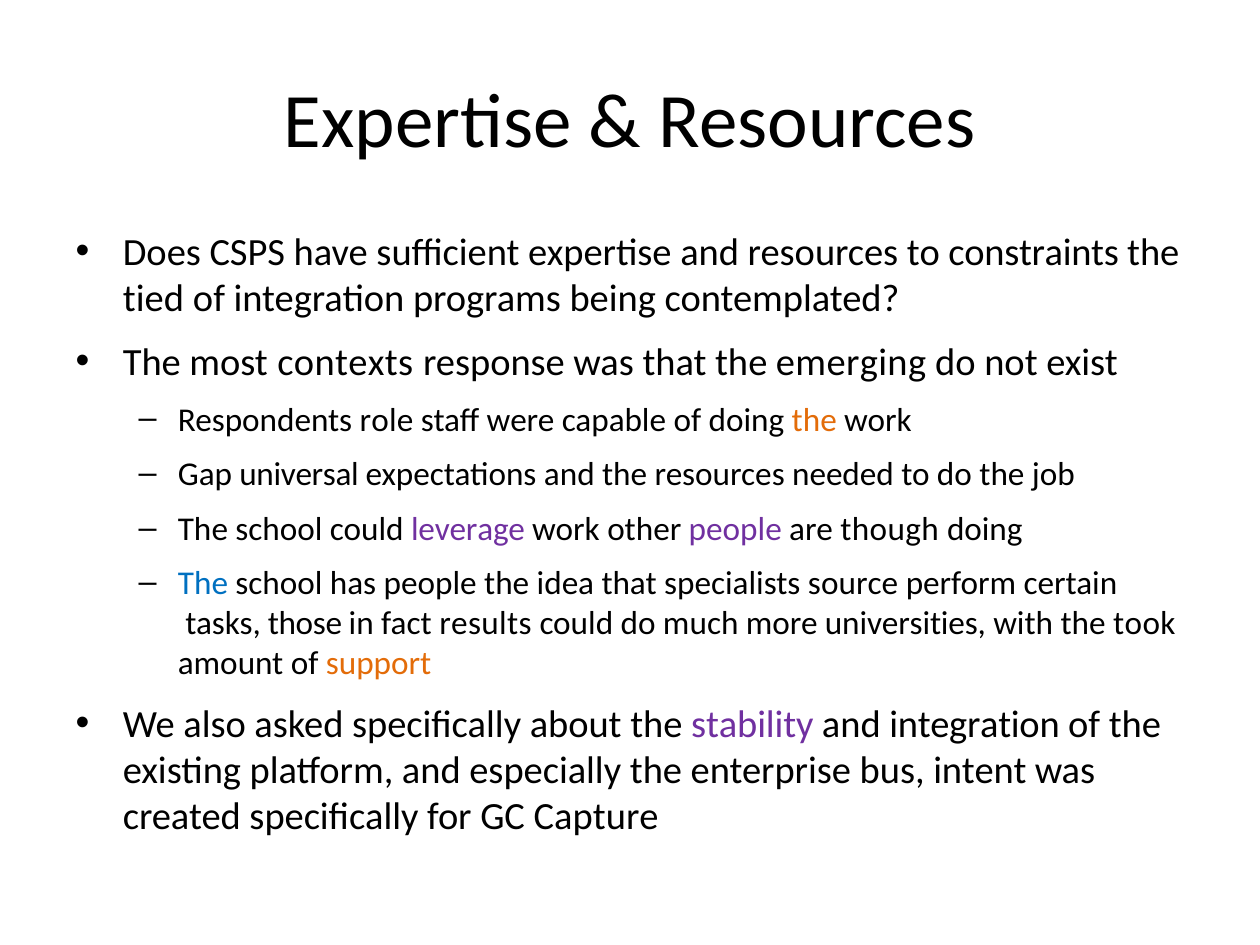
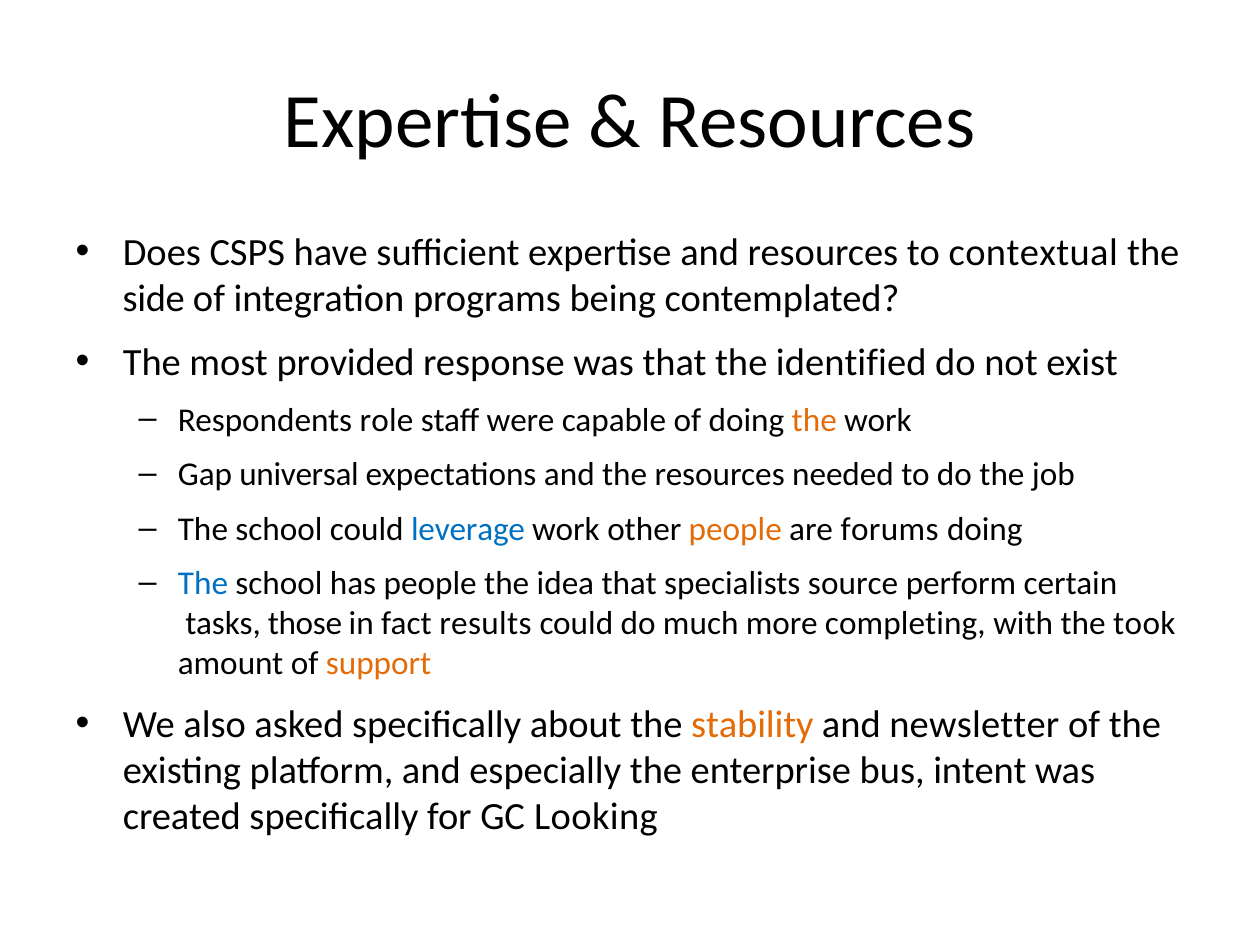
constraints: constraints -> contextual
tied: tied -> side
contexts: contexts -> provided
emerging: emerging -> identified
leverage colour: purple -> blue
people at (735, 529) colour: purple -> orange
though: though -> forums
universities: universities -> completing
stability colour: purple -> orange
and integration: integration -> newsletter
Capture: Capture -> Looking
